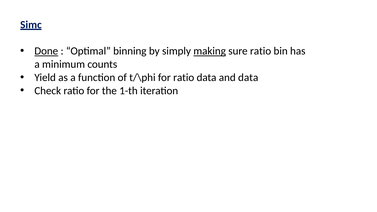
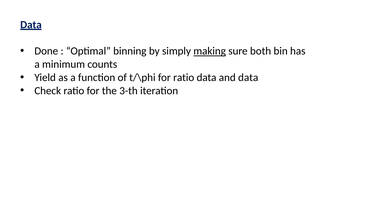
Simc at (31, 25): Simc -> Data
Done underline: present -> none
sure ratio: ratio -> both
1-th: 1-th -> 3-th
